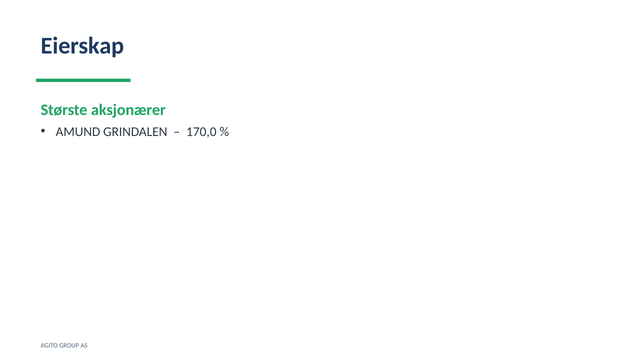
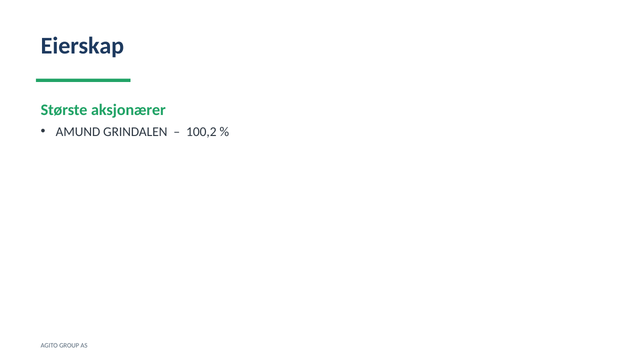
170,0: 170,0 -> 100,2
